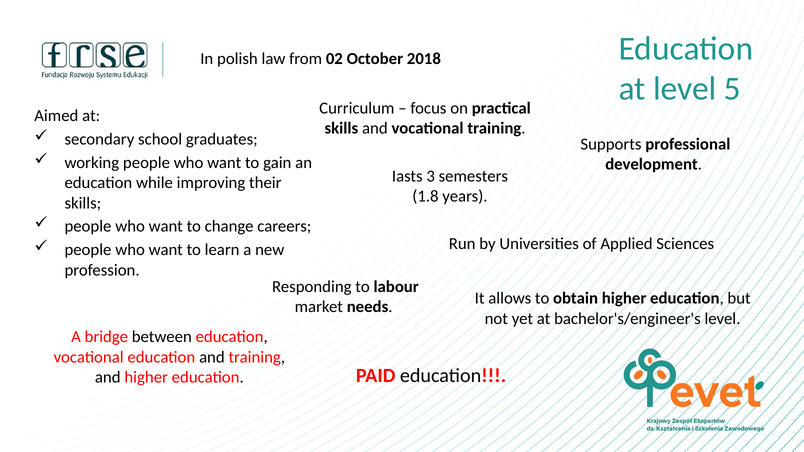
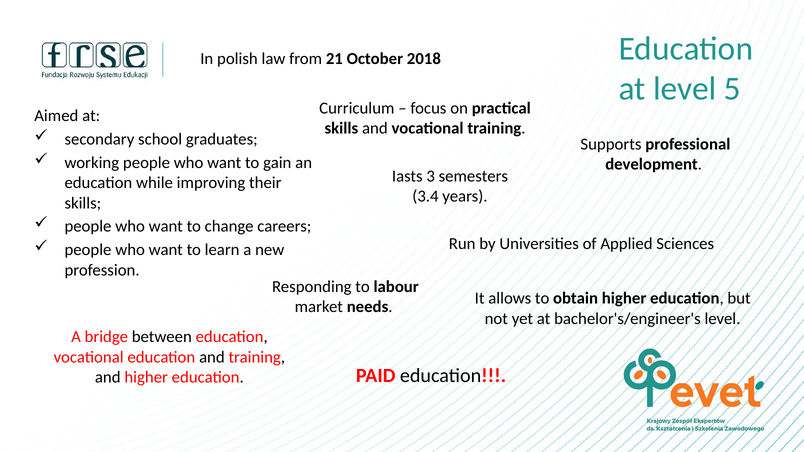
02: 02 -> 21
1.8: 1.8 -> 3.4
